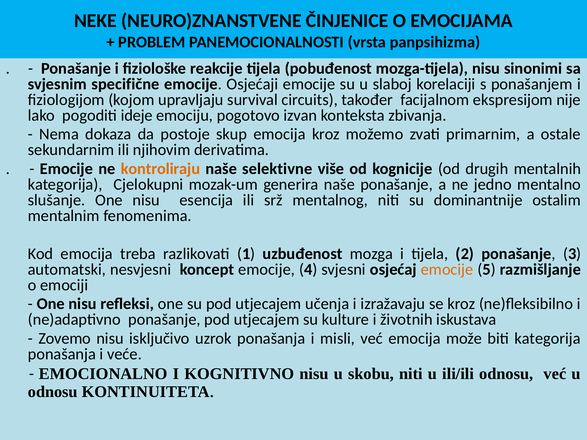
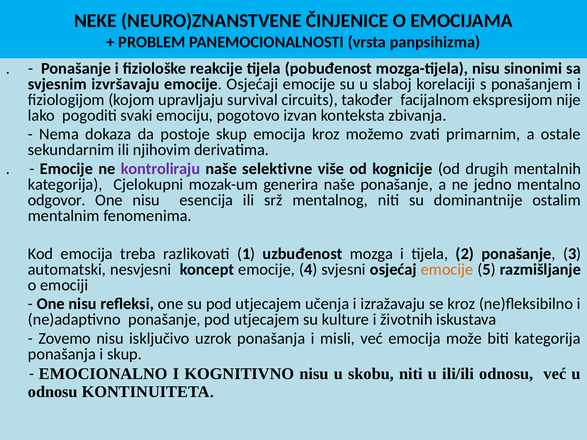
specifične: specifične -> izvršavaju
ideje: ideje -> svaki
kontroliraju colour: orange -> purple
slušanje: slušanje -> odgovor
i veće: veće -> skup
